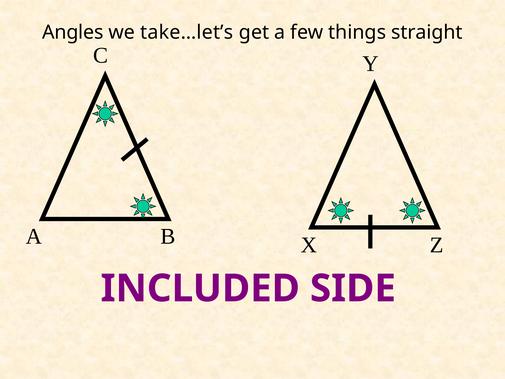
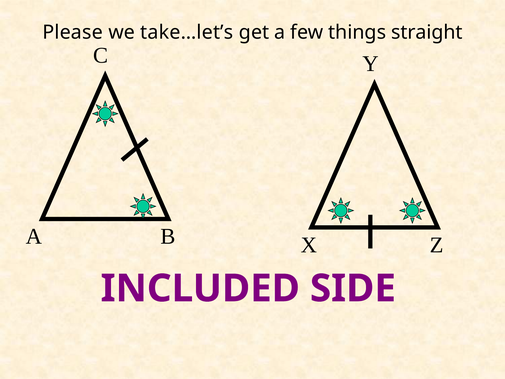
Angles: Angles -> Please
